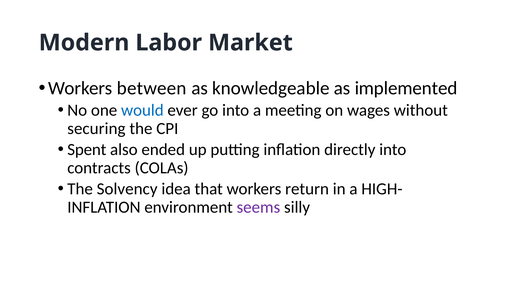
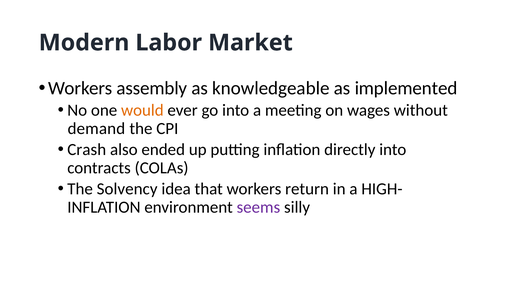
between: between -> assembly
would colour: blue -> orange
securing: securing -> demand
Spent: Spent -> Crash
